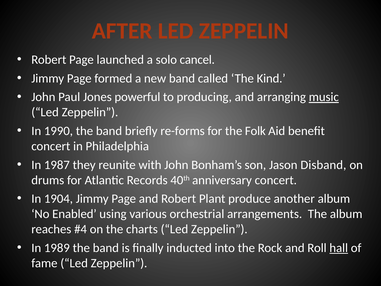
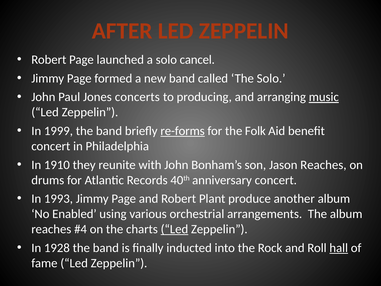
The Kind: Kind -> Solo
powerful: powerful -> concerts
1990: 1990 -> 1999
re-forms underline: none -> present
1987: 1987 -> 1910
Jason Disband: Disband -> Reaches
1904: 1904 -> 1993
Led at (174, 229) underline: none -> present
1989: 1989 -> 1928
